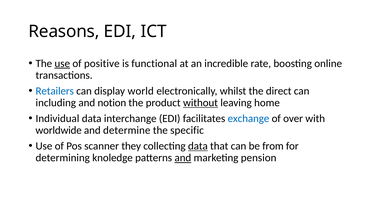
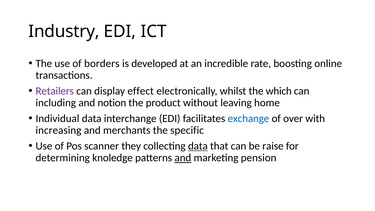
Reasons: Reasons -> Industry
use at (62, 63) underline: present -> none
positive: positive -> borders
functional: functional -> developed
Retailers colour: blue -> purple
world: world -> effect
direct: direct -> which
without underline: present -> none
worldwide: worldwide -> increasing
determine: determine -> merchants
from: from -> raise
